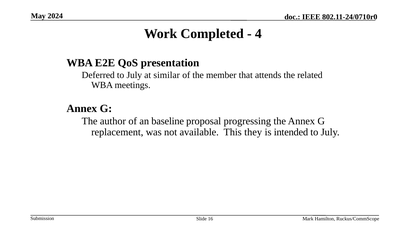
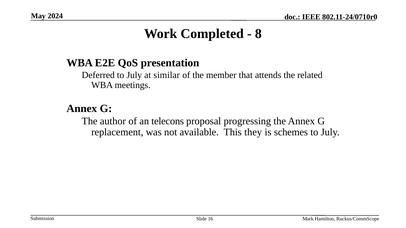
4: 4 -> 8
baseline: baseline -> telecons
intended: intended -> schemes
